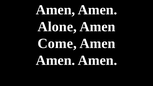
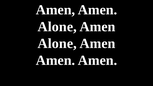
Come at (57, 44): Come -> Alone
